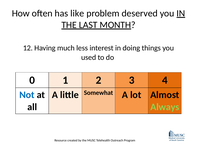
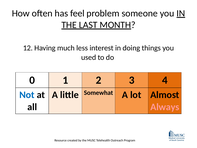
like: like -> feel
deserved: deserved -> someone
Always colour: light green -> pink
